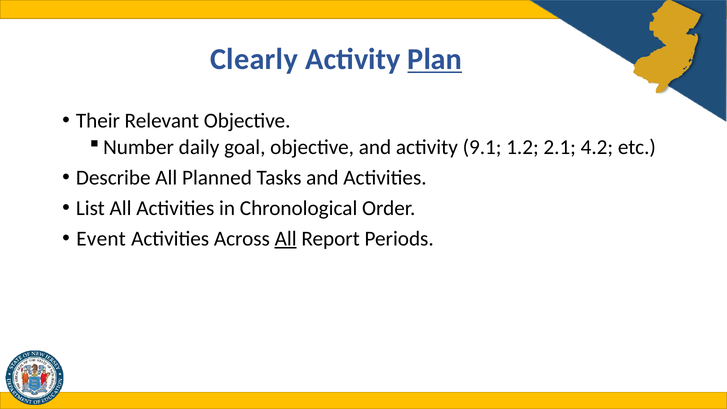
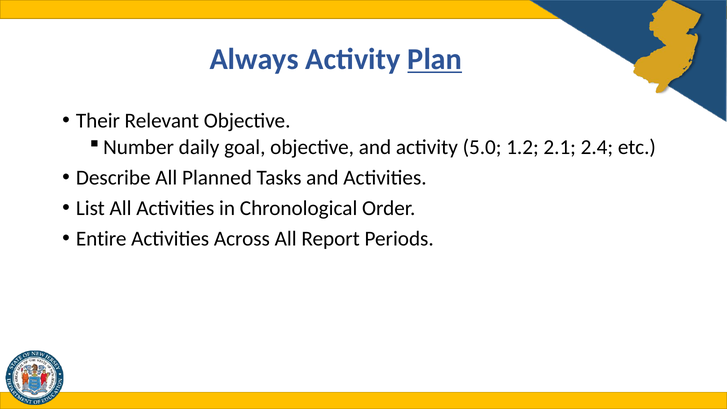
Clearly: Clearly -> Always
9.1: 9.1 -> 5.0
4.2: 4.2 -> 2.4
Event: Event -> Entire
All at (286, 238) underline: present -> none
